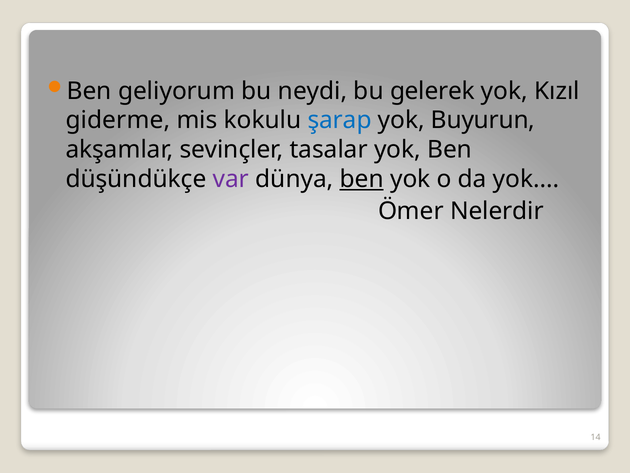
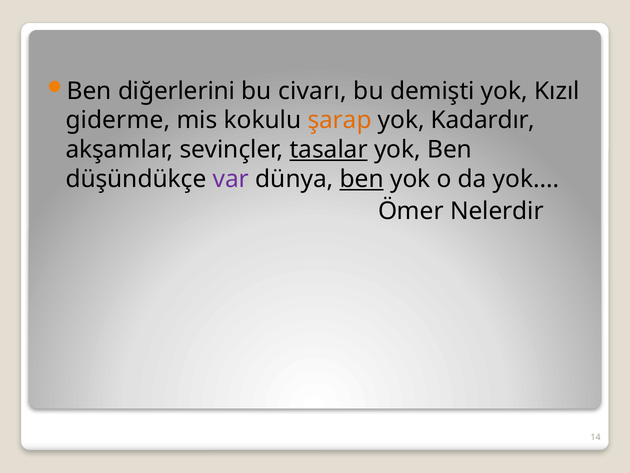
geliyorum: geliyorum -> diğerlerini
neydi: neydi -> civarı
gelerek: gelerek -> demişti
şarap colour: blue -> orange
Buyurun: Buyurun -> Kadardır
tasalar underline: none -> present
